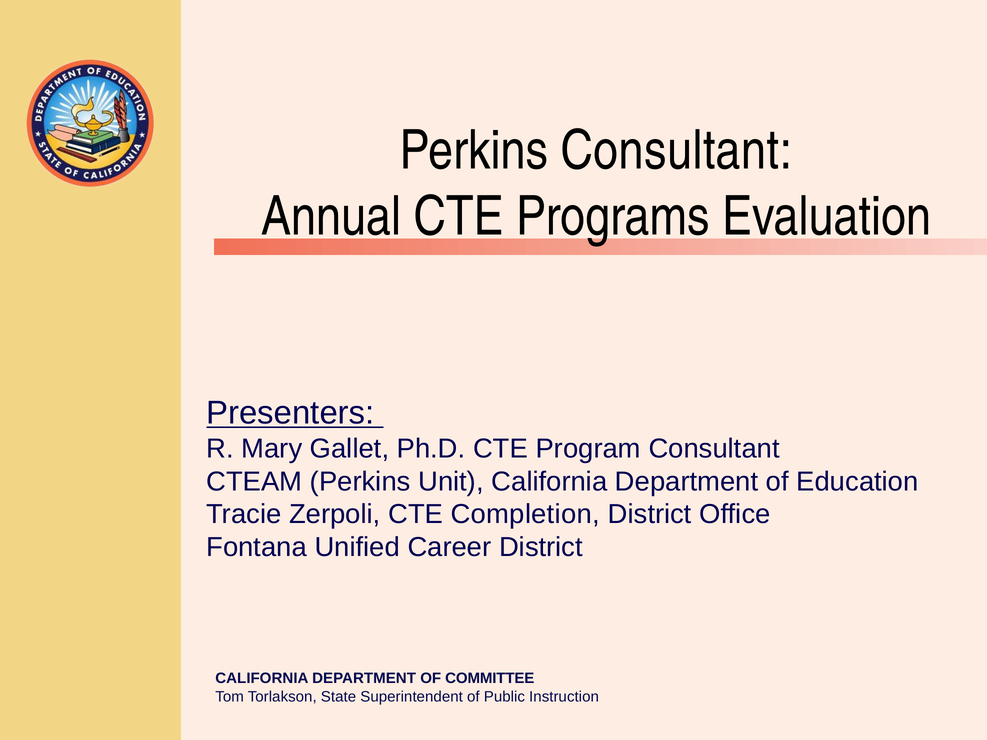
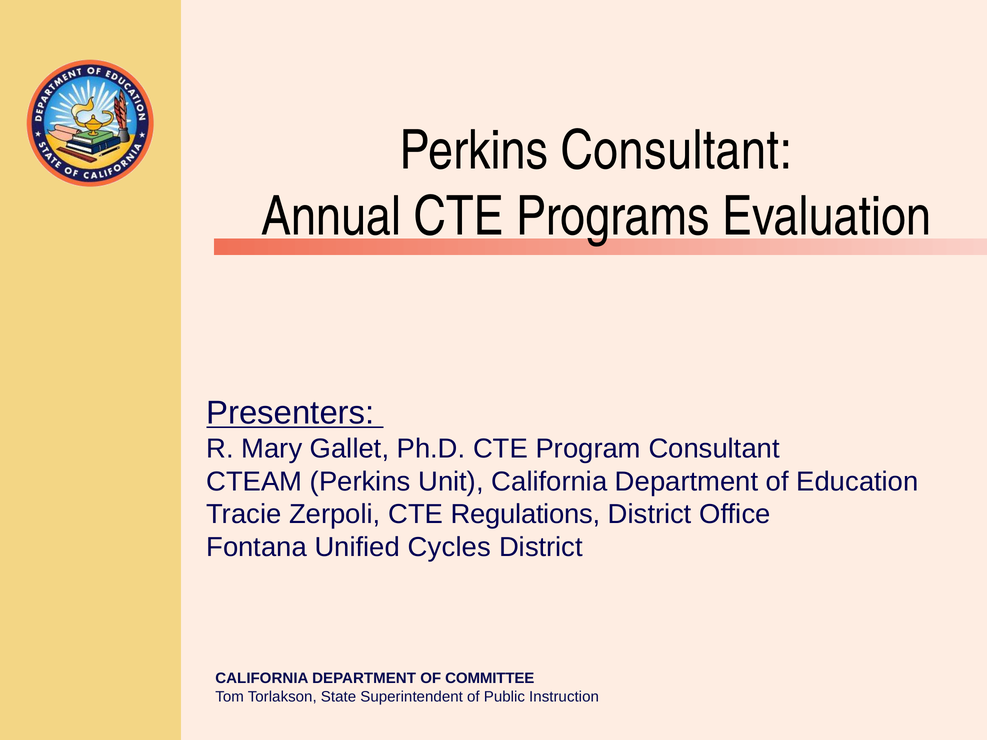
Completion: Completion -> Regulations
Career: Career -> Cycles
